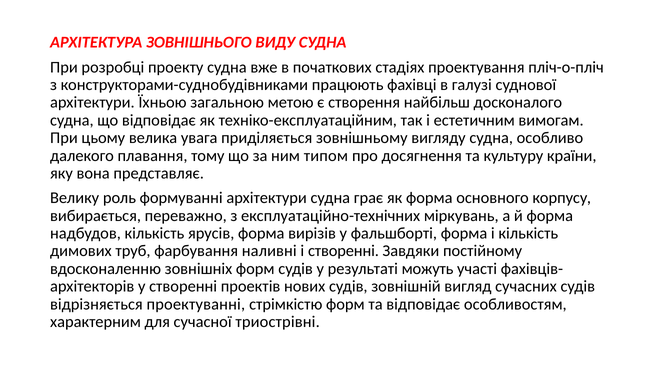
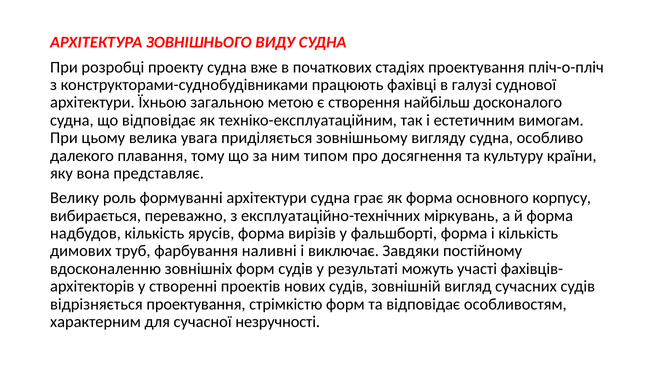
і створенні: створенні -> виключає
відрізняється проектуванні: проектуванні -> проектування
триострівні: триострівні -> незручності
